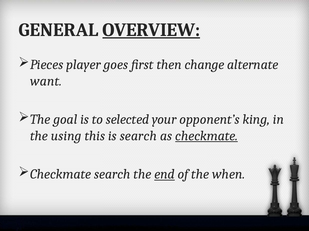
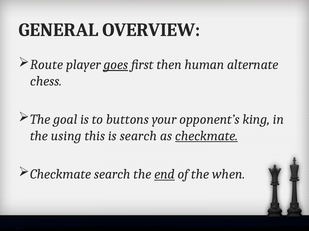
OVERVIEW underline: present -> none
Pieces: Pieces -> Route
goes underline: none -> present
change: change -> human
want: want -> chess
selected: selected -> buttons
